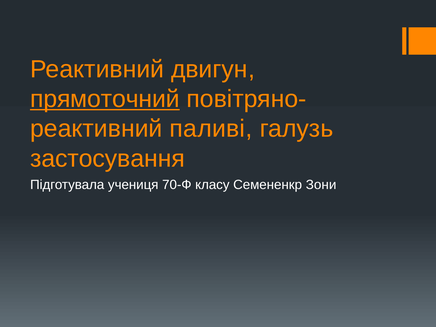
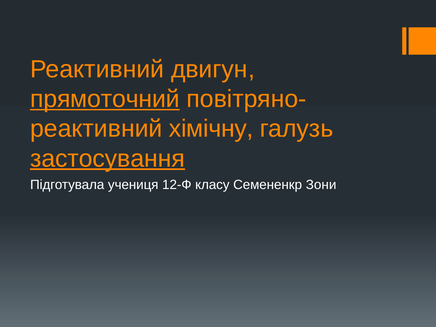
паливі: паливі -> хімічну
застосування underline: none -> present
70-Ф: 70-Ф -> 12-Ф
